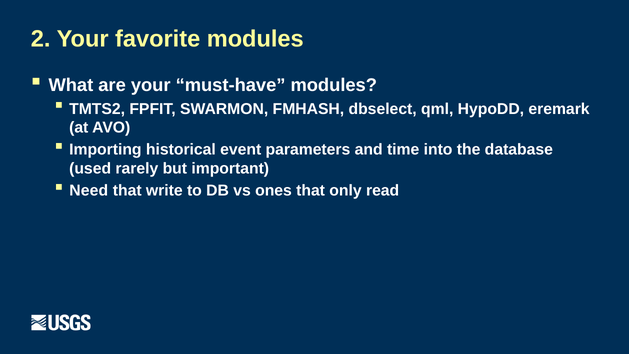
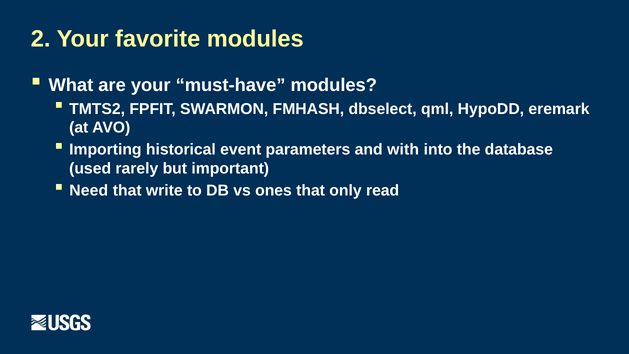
time: time -> with
